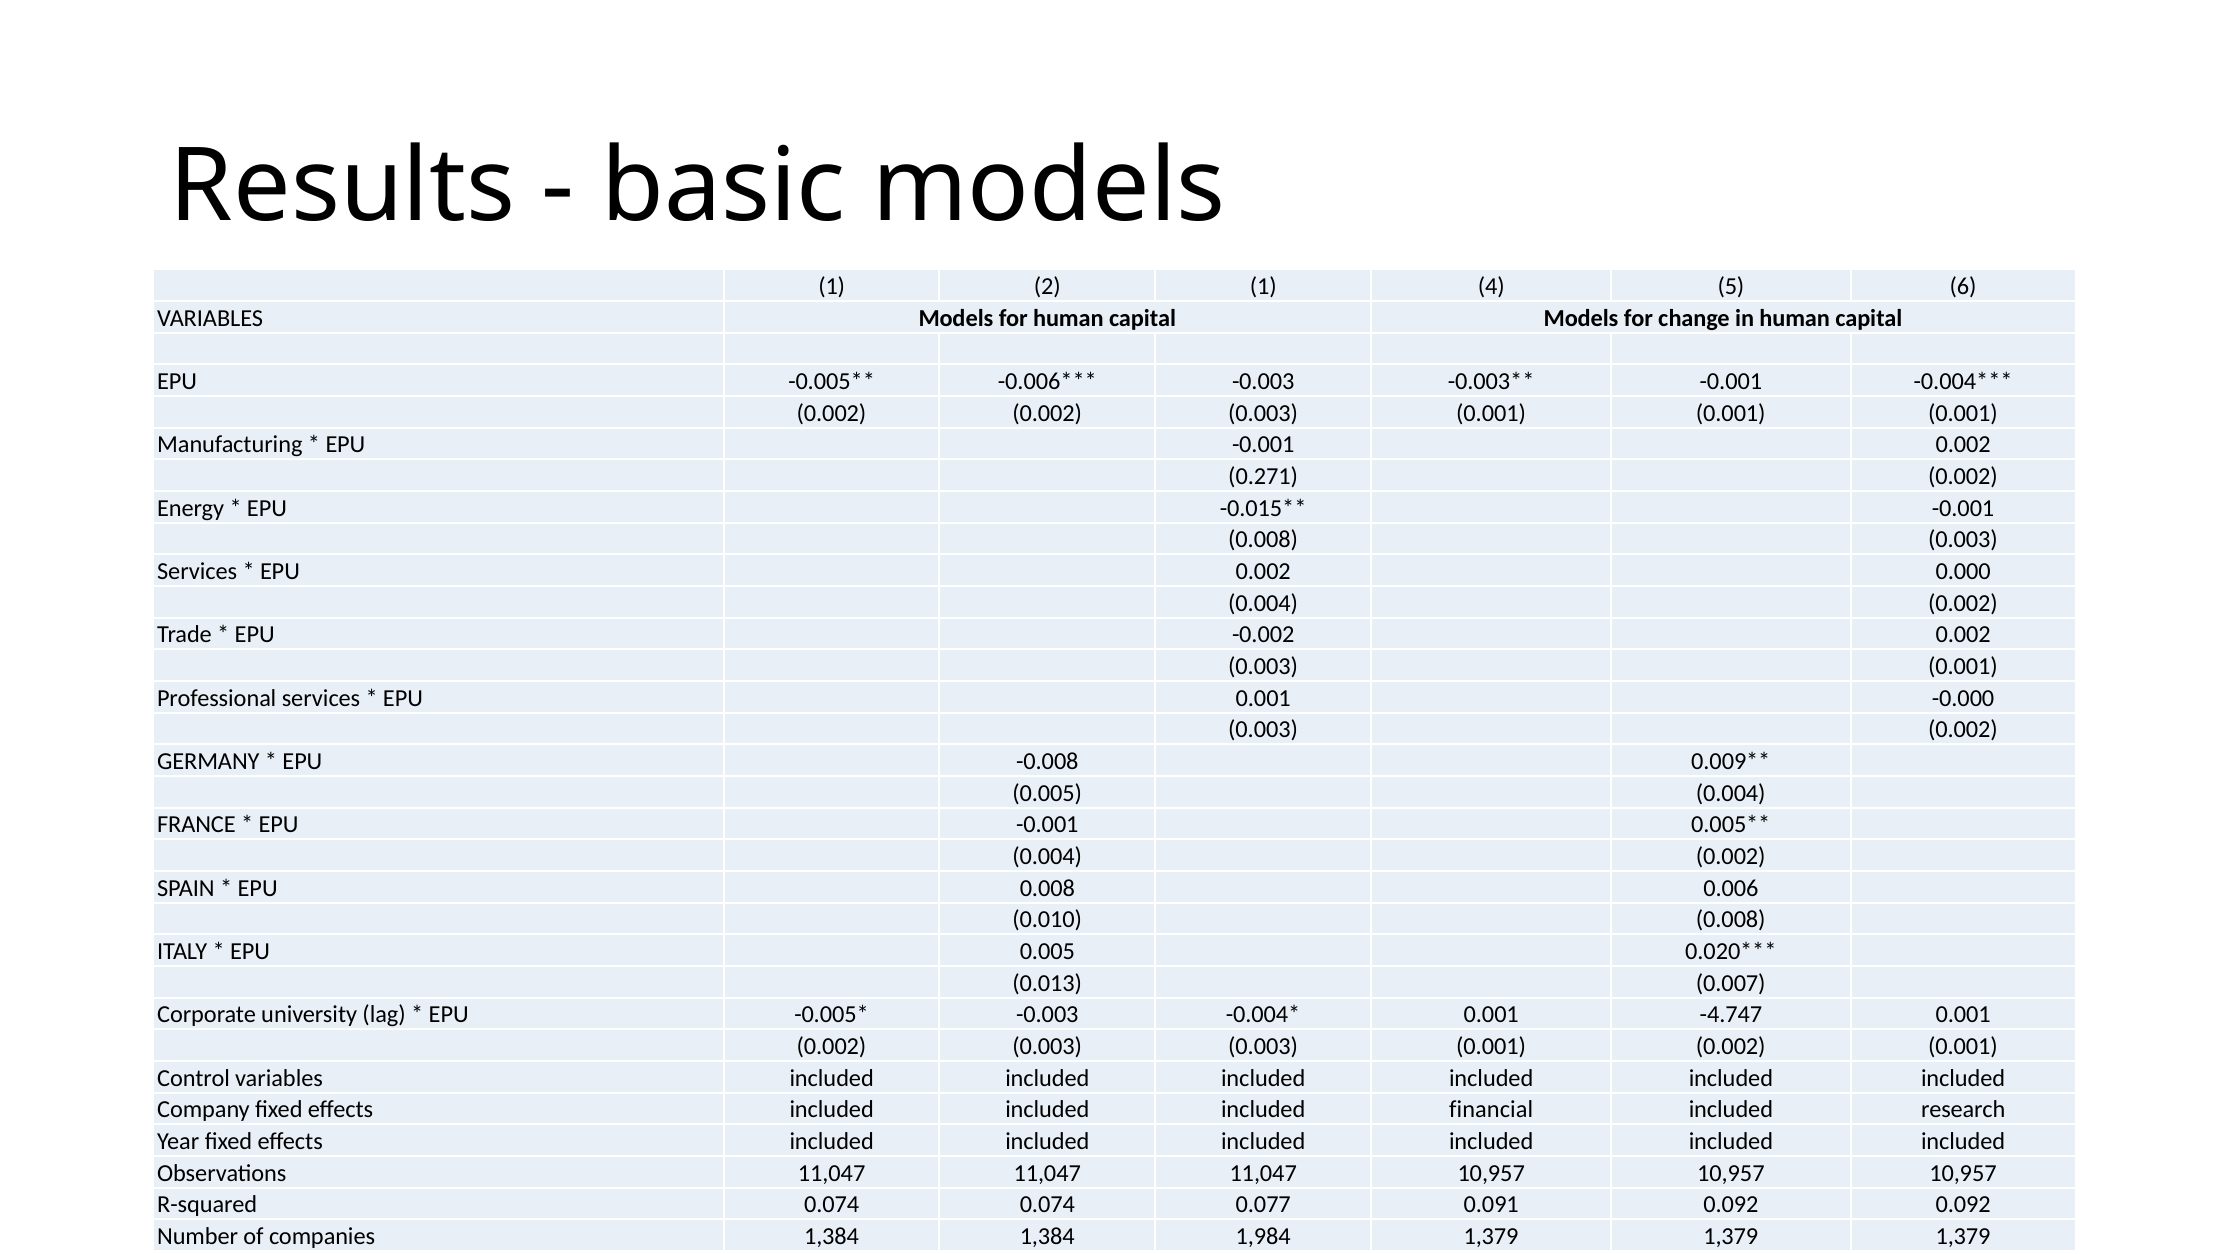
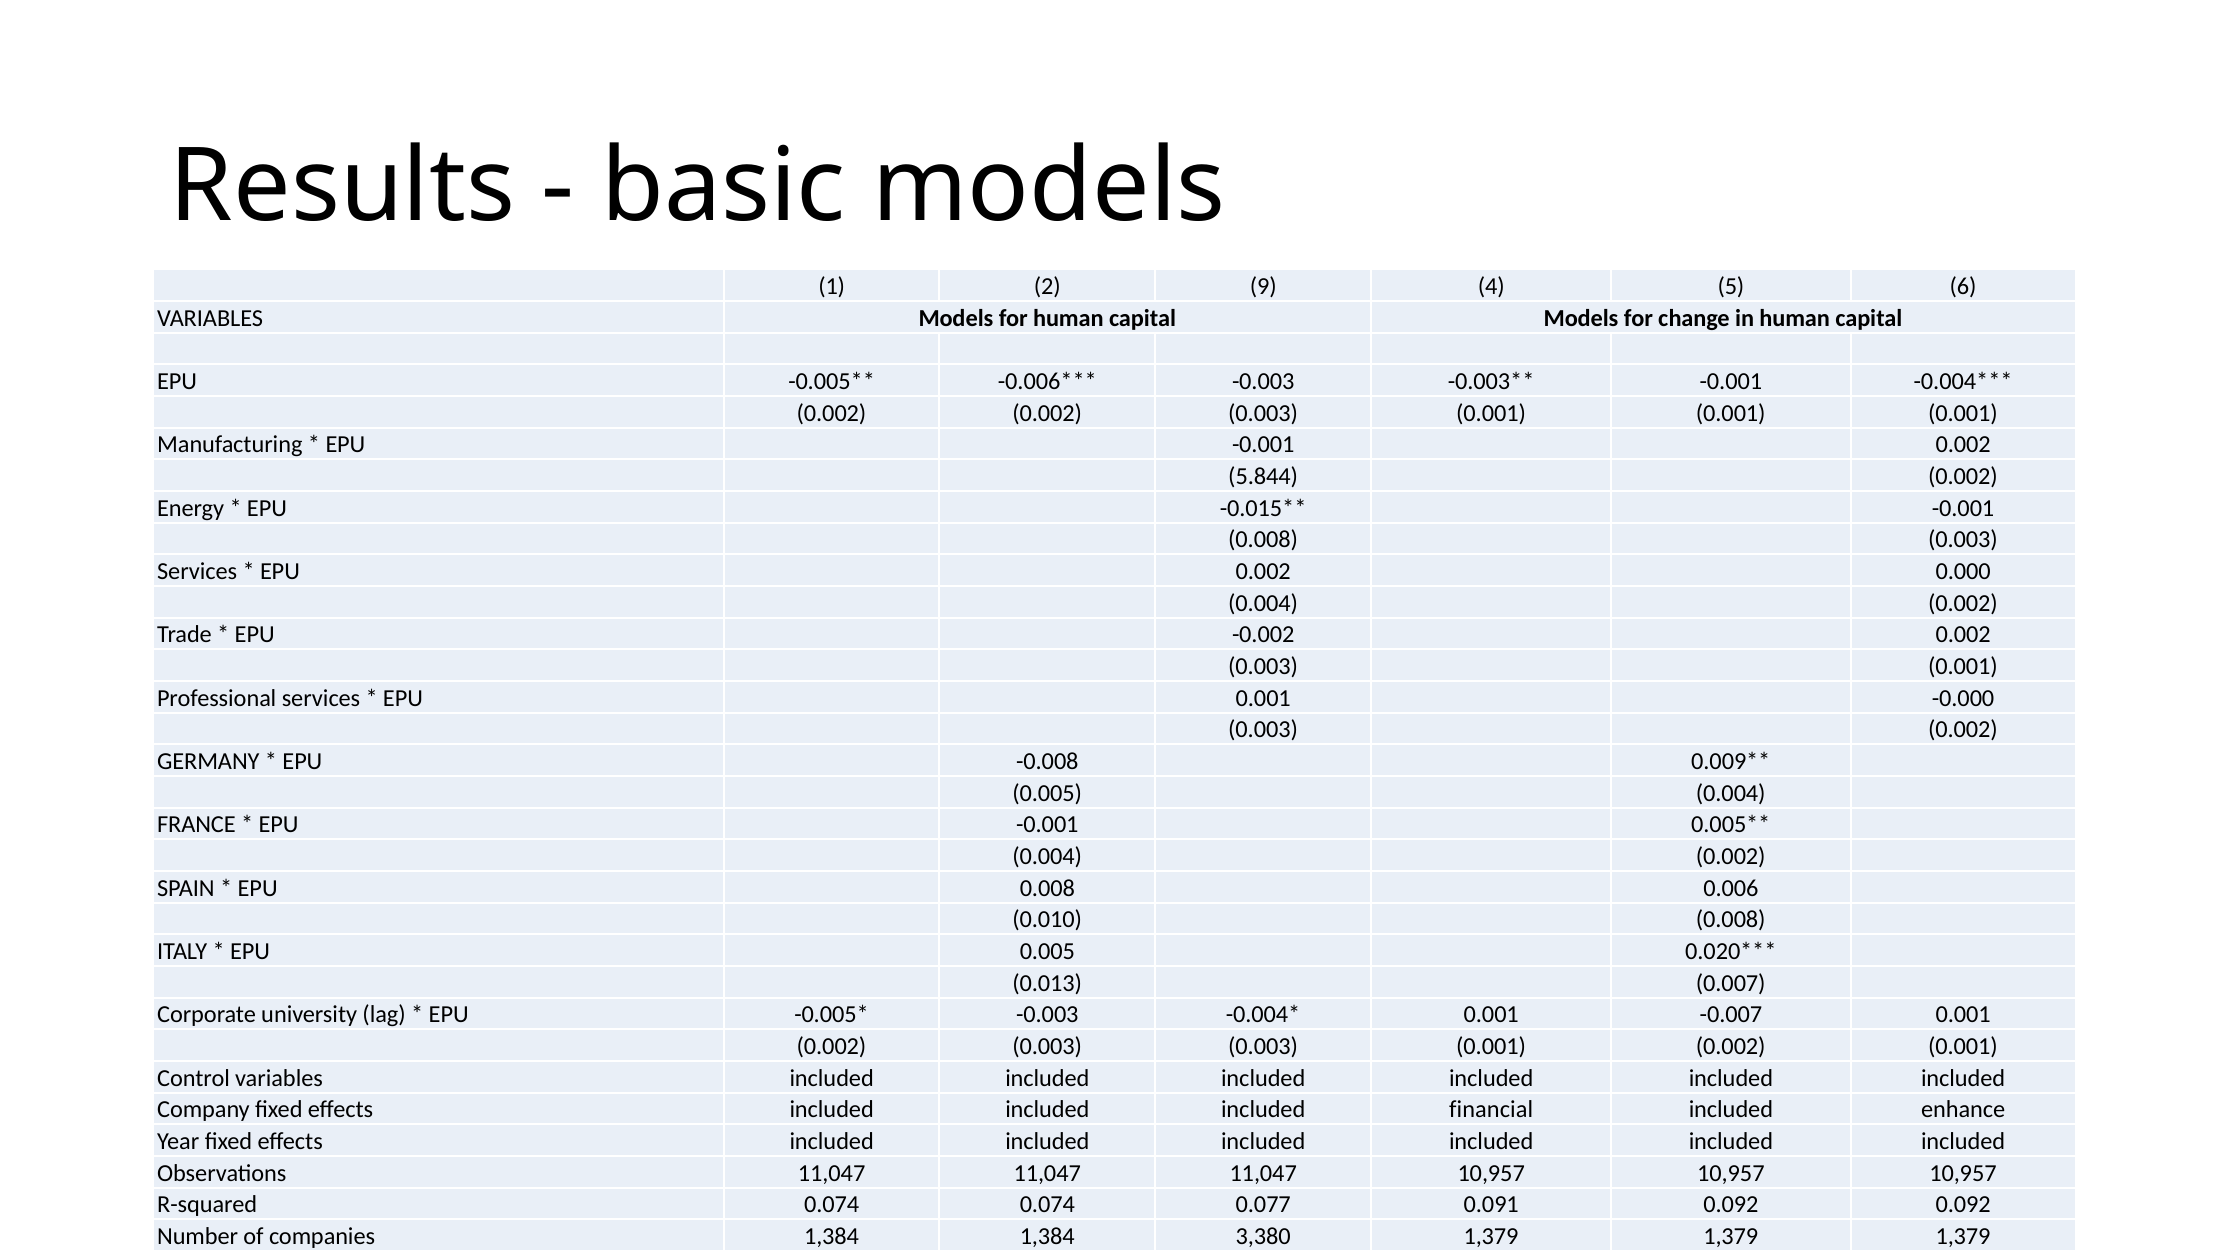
2 1: 1 -> 9
0.271: 0.271 -> 5.844
-4.747: -4.747 -> -0.007
research: research -> enhance
1,984: 1,984 -> 3,380
